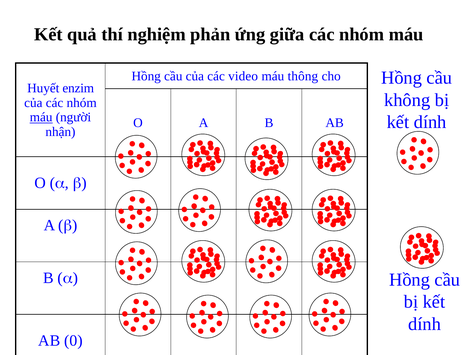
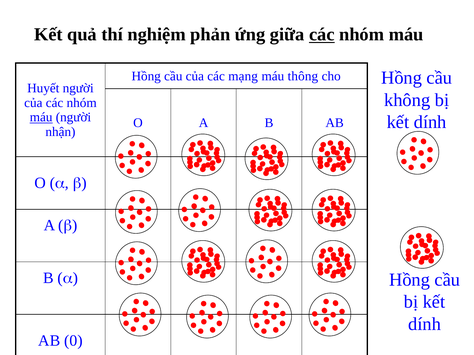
các at (322, 35) underline: none -> present
video: video -> mạng
Huyết enzim: enzim -> người
